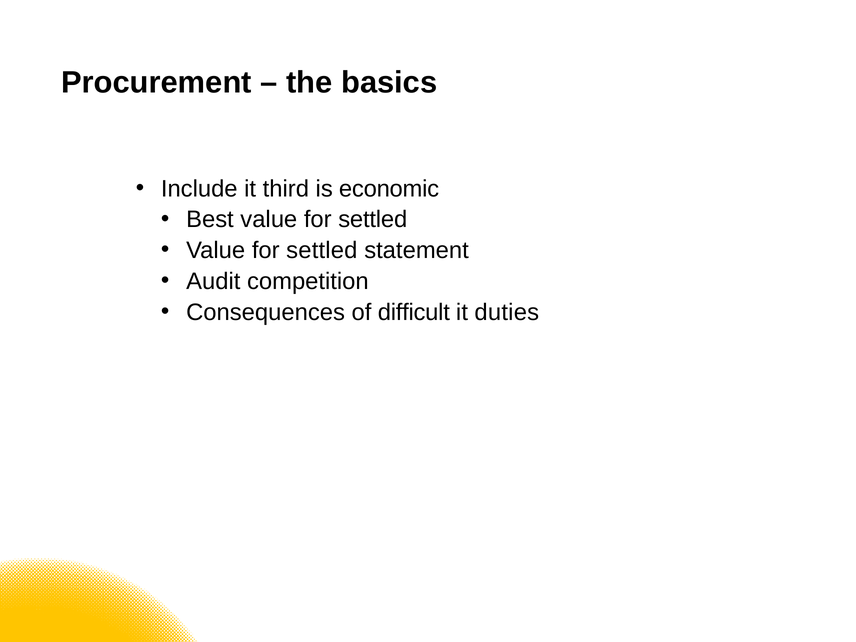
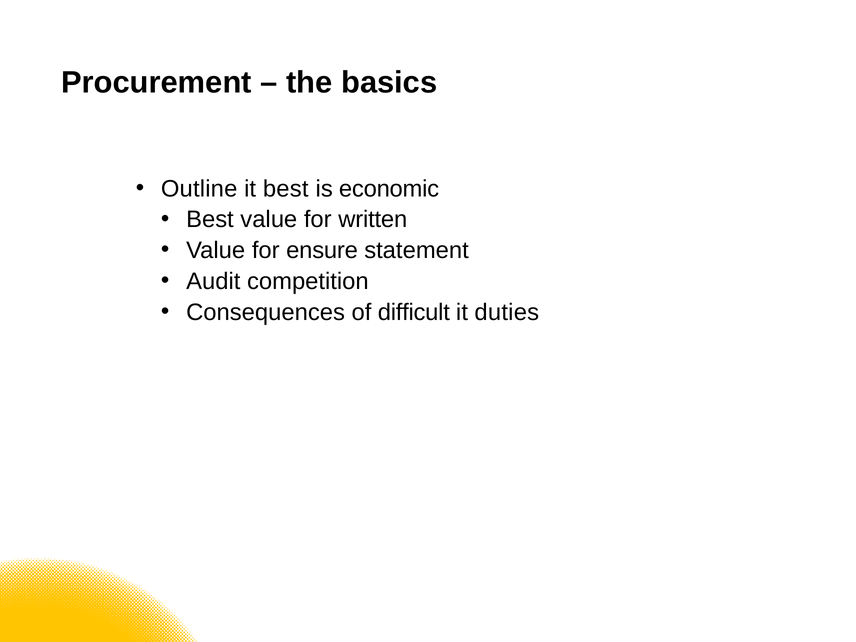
Include: Include -> Outline
it third: third -> best
Best value for settled: settled -> written
settled at (322, 250): settled -> ensure
